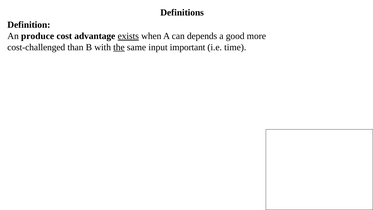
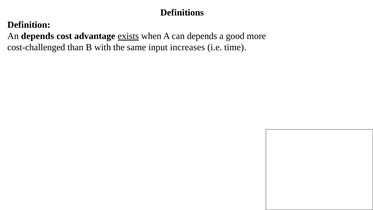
An produce: produce -> depends
the underline: present -> none
important: important -> increases
